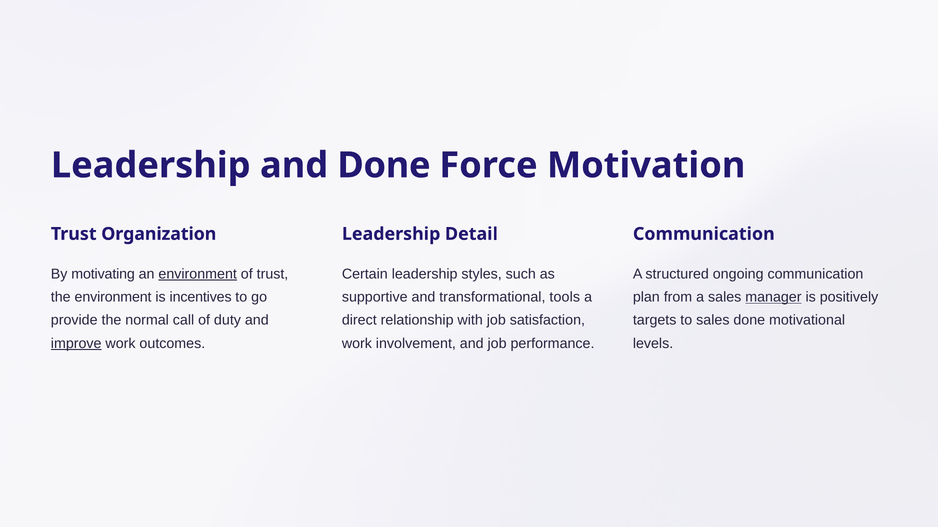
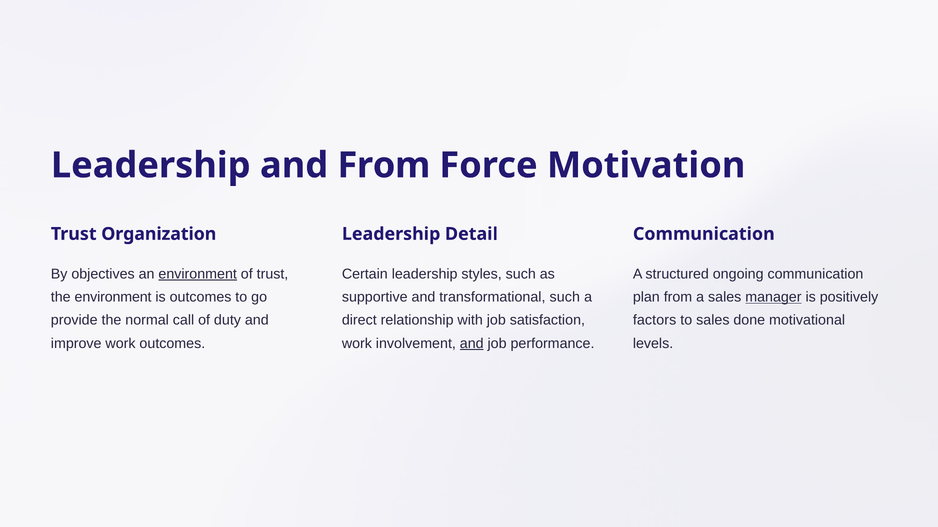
and Done: Done -> From
motivating: motivating -> objectives
is incentives: incentives -> outcomes
transformational tools: tools -> such
targets: targets -> factors
improve underline: present -> none
and at (472, 344) underline: none -> present
